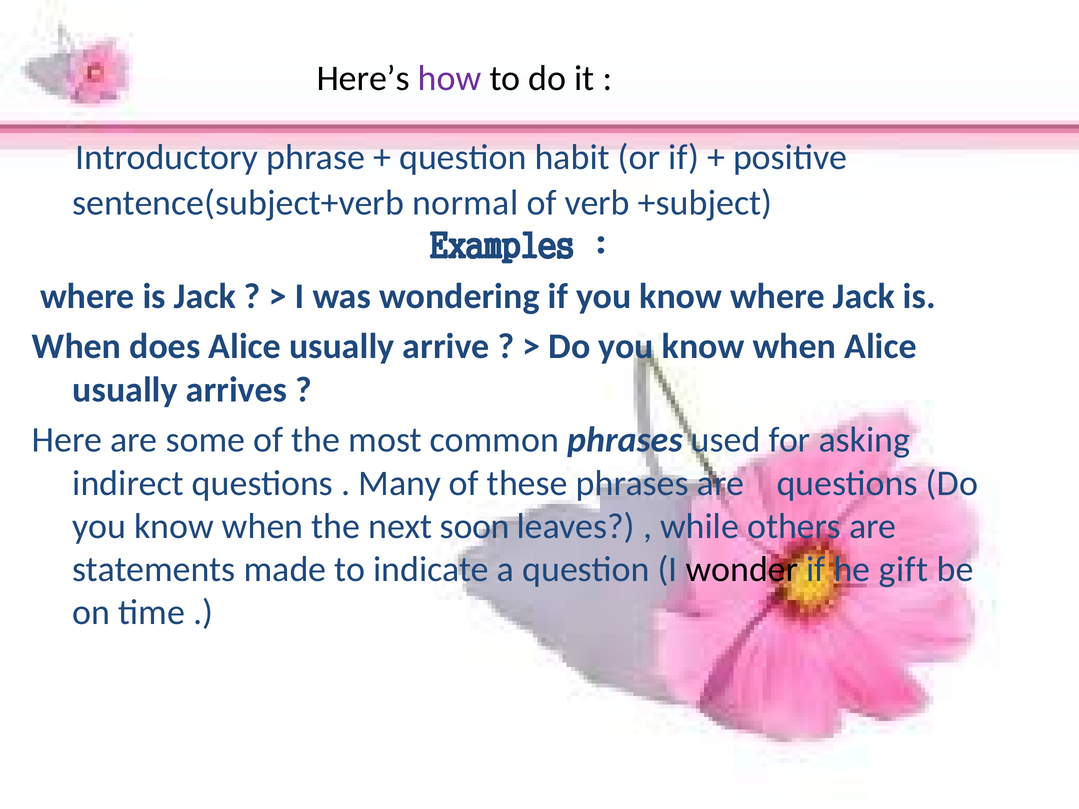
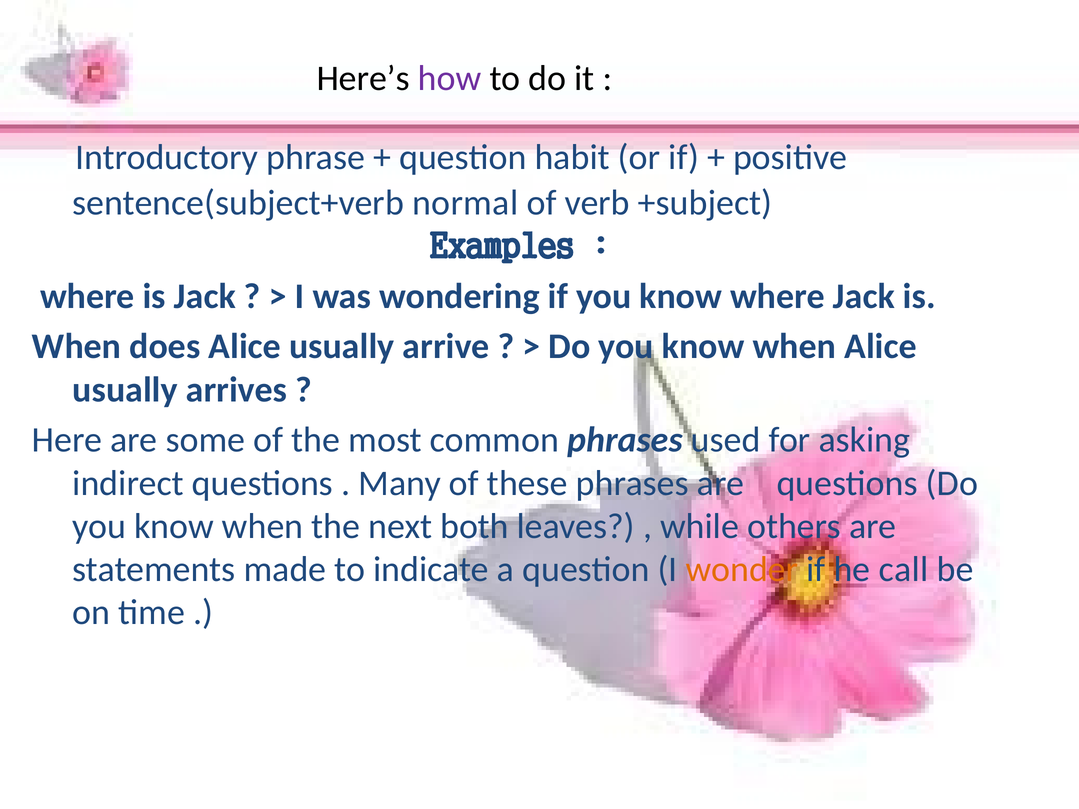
soon: soon -> both
wonder colour: black -> orange
gift: gift -> call
